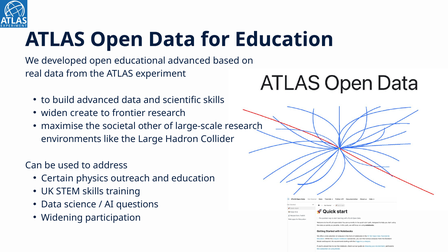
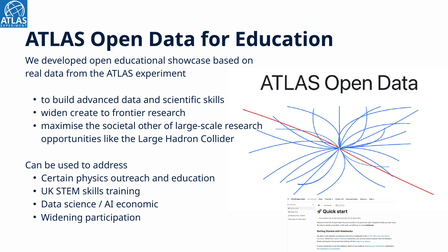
educational advanced: advanced -> showcase
environments: environments -> opportunities
questions: questions -> economic
